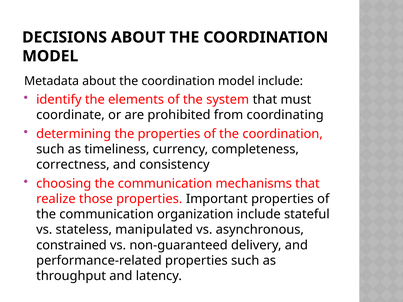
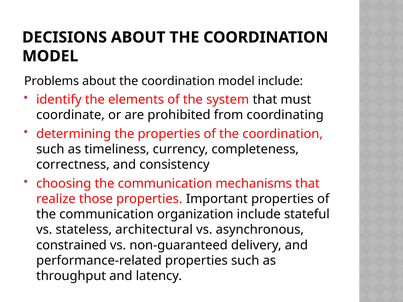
Metadata: Metadata -> Problems
manipulated: manipulated -> architectural
